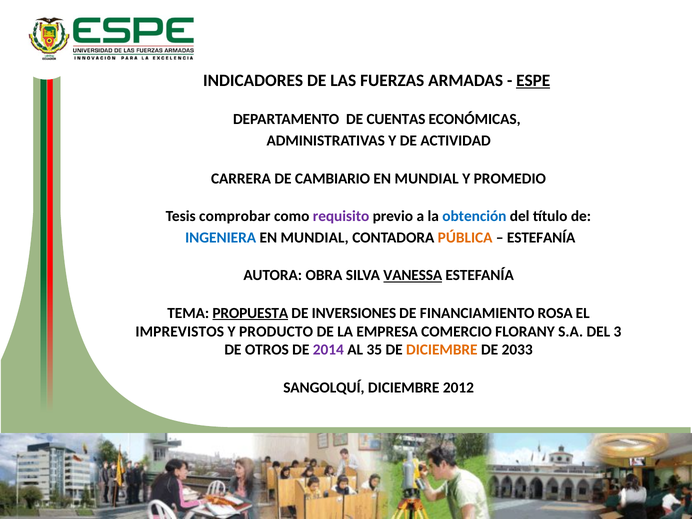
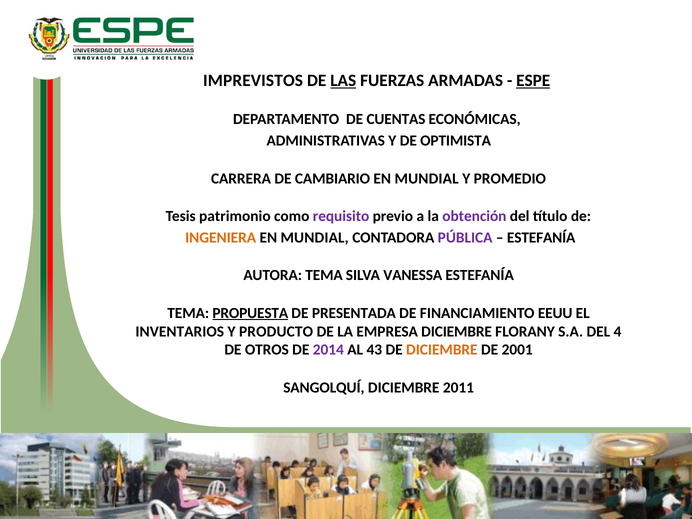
INDICADORES: INDICADORES -> IMPREVISTOS
LAS underline: none -> present
ACTIVIDAD: ACTIVIDAD -> OPTIMISTA
comprobar: comprobar -> patrimonio
obtención colour: blue -> purple
INGENIERA colour: blue -> orange
PÚBLICA colour: orange -> purple
AUTORA OBRA: OBRA -> TEMA
VANESSA underline: present -> none
INVERSIONES: INVERSIONES -> PRESENTADA
ROSA: ROSA -> EEUU
IMPREVISTOS: IMPREVISTOS -> INVENTARIOS
EMPRESA COMERCIO: COMERCIO -> DICIEMBRE
3: 3 -> 4
35: 35 -> 43
2033: 2033 -> 2001
2012: 2012 -> 2011
